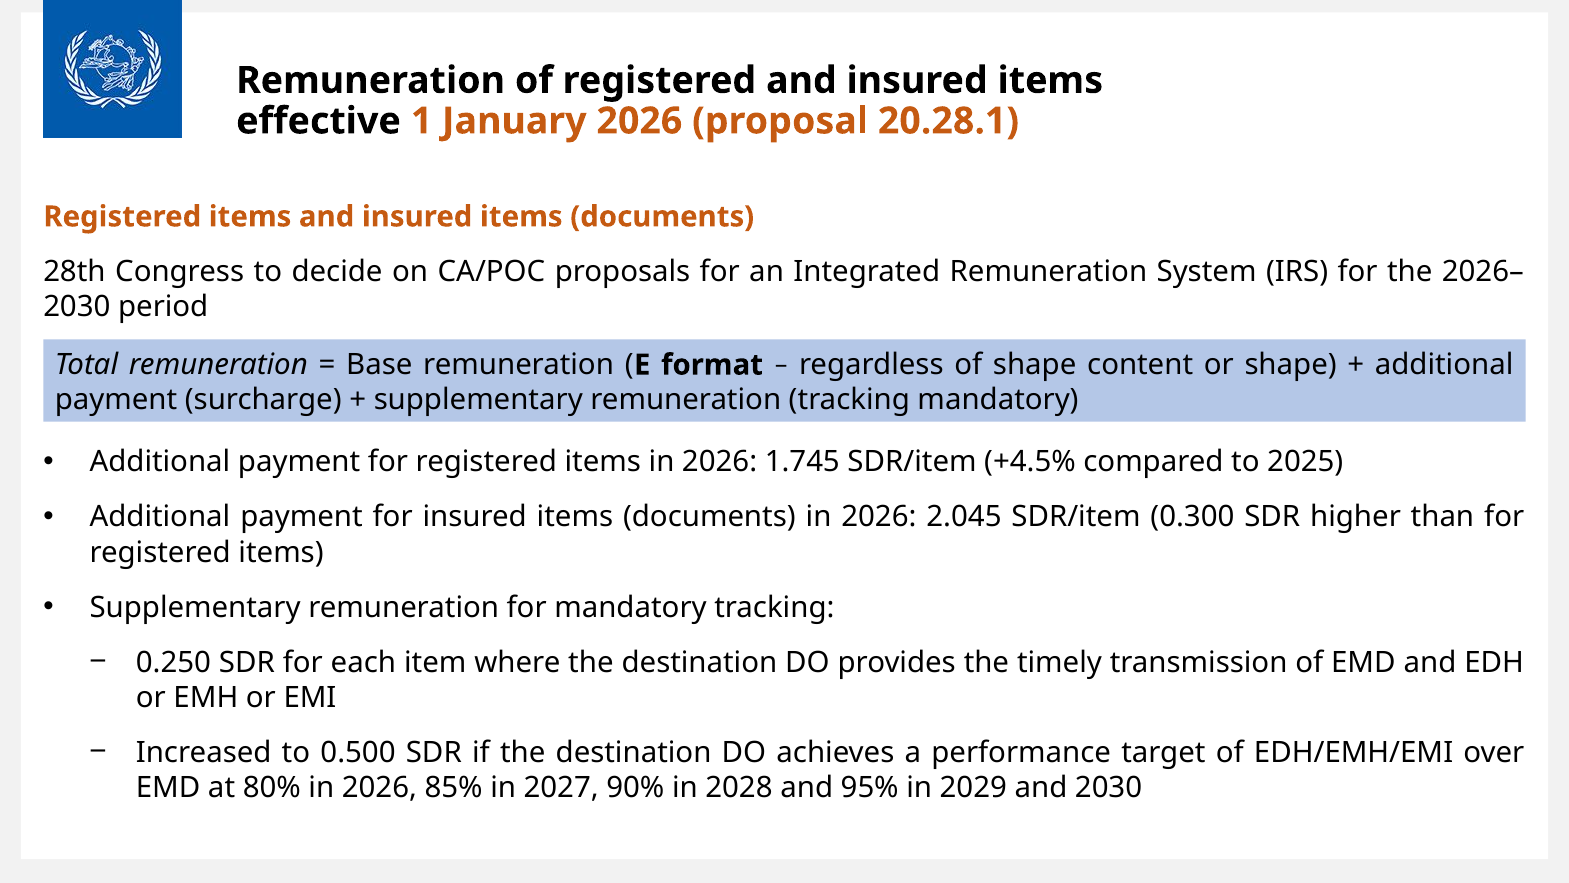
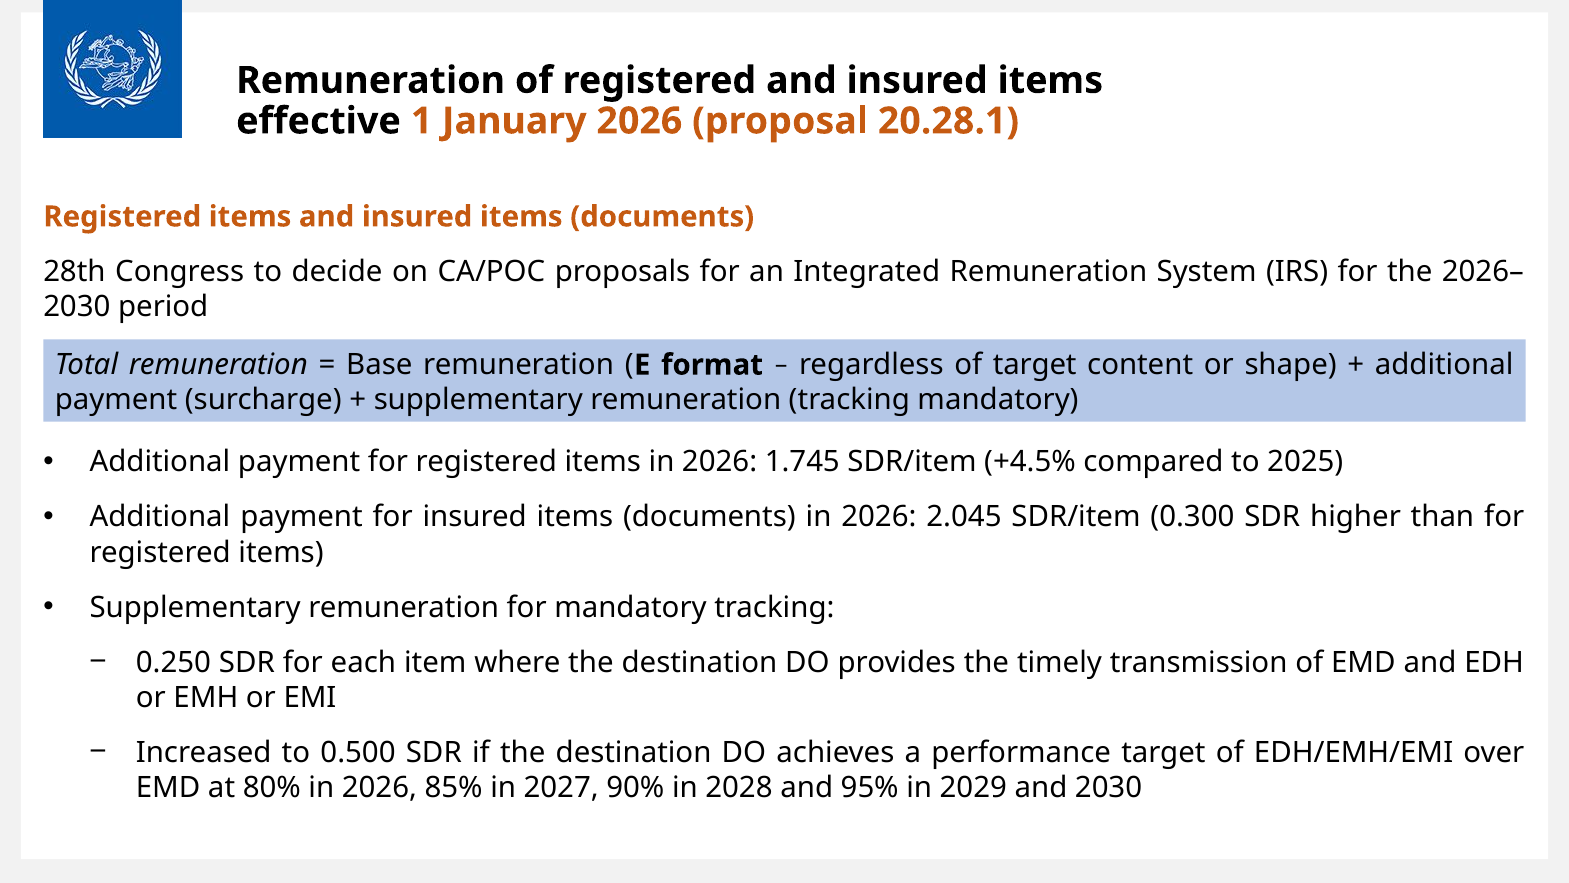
of shape: shape -> target
